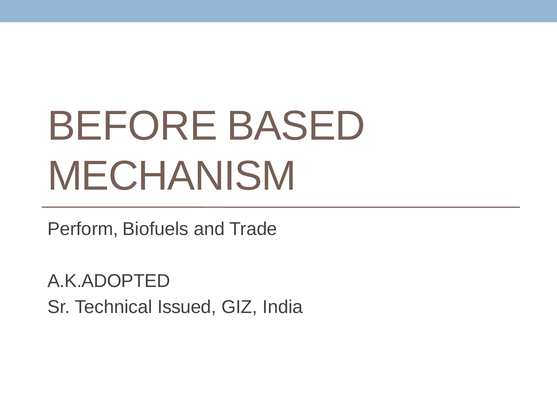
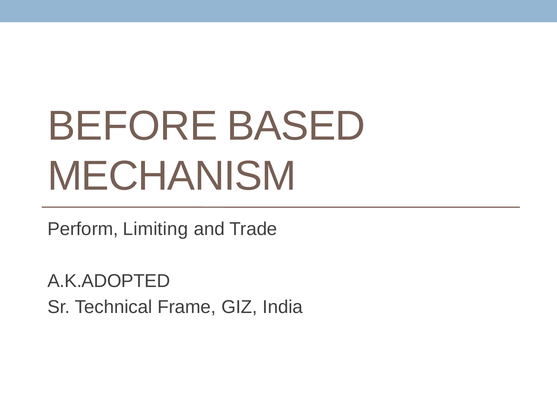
Biofuels: Biofuels -> Limiting
Issued: Issued -> Frame
